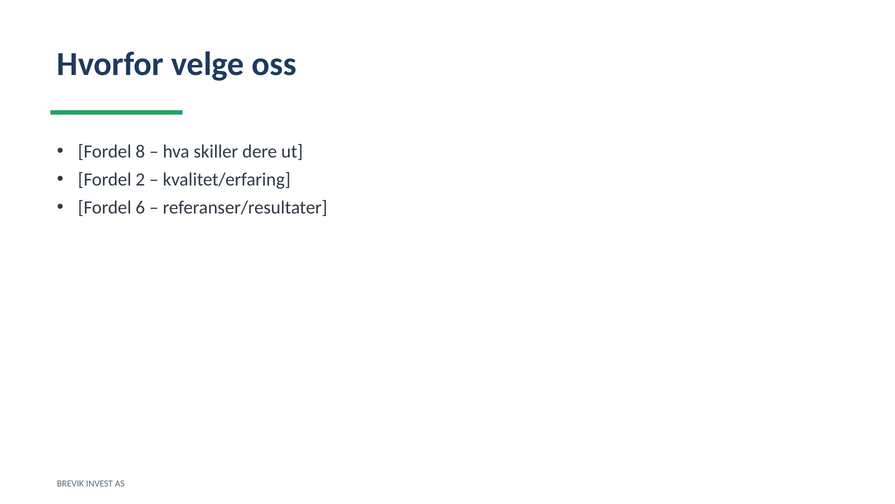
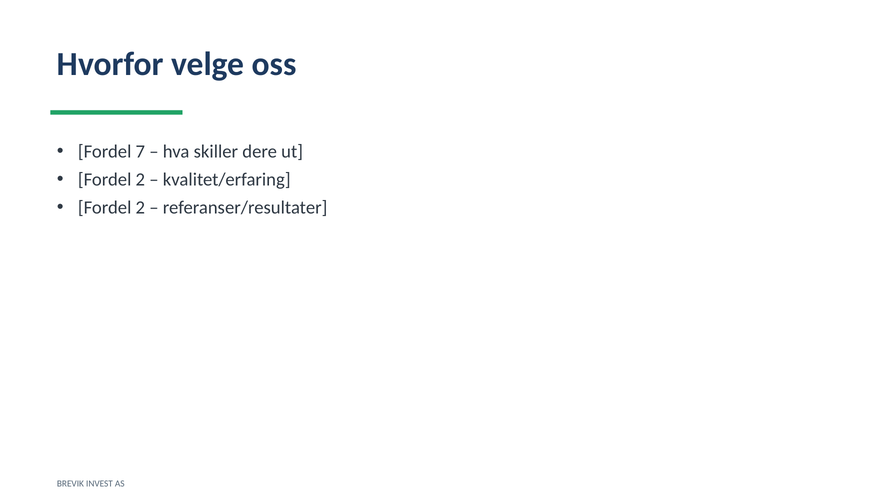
8: 8 -> 7
6 at (140, 208): 6 -> 2
